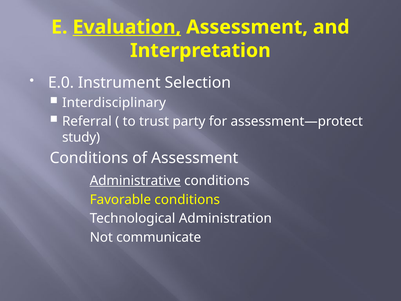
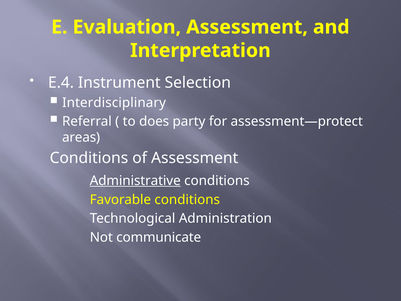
Evaluation underline: present -> none
E.0: E.0 -> E.4
trust: trust -> does
study: study -> areas
